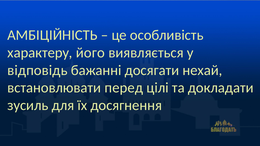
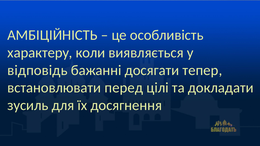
його: його -> коли
нехай: нехай -> тепер
